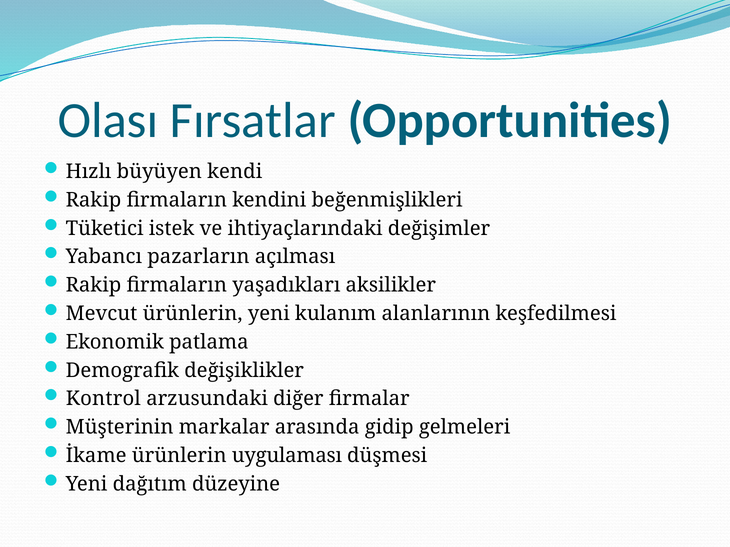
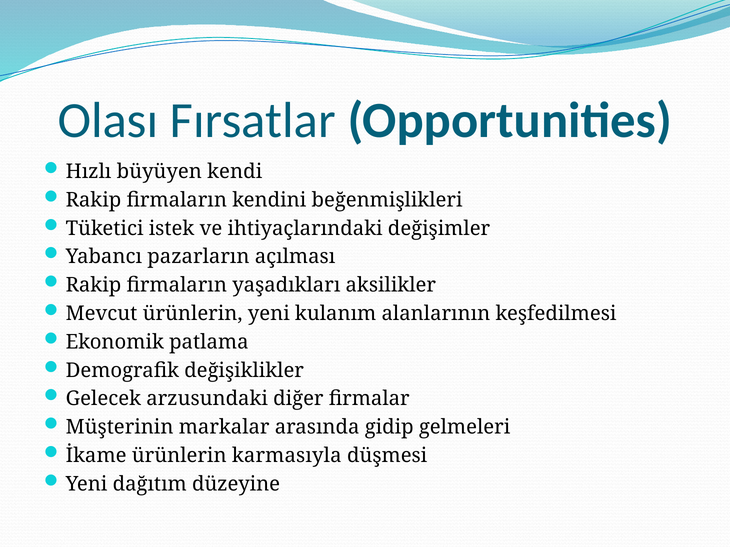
Kontrol: Kontrol -> Gelecek
uygulaması: uygulaması -> karmasıyla
